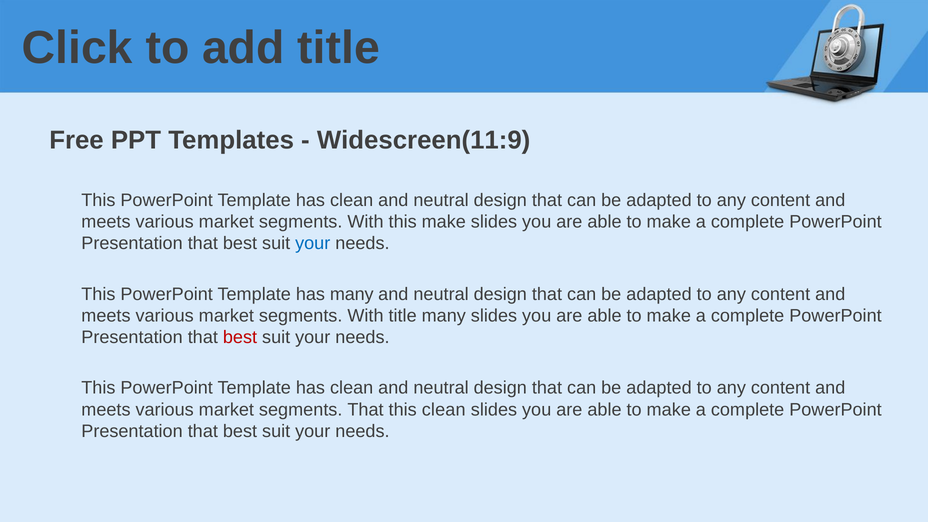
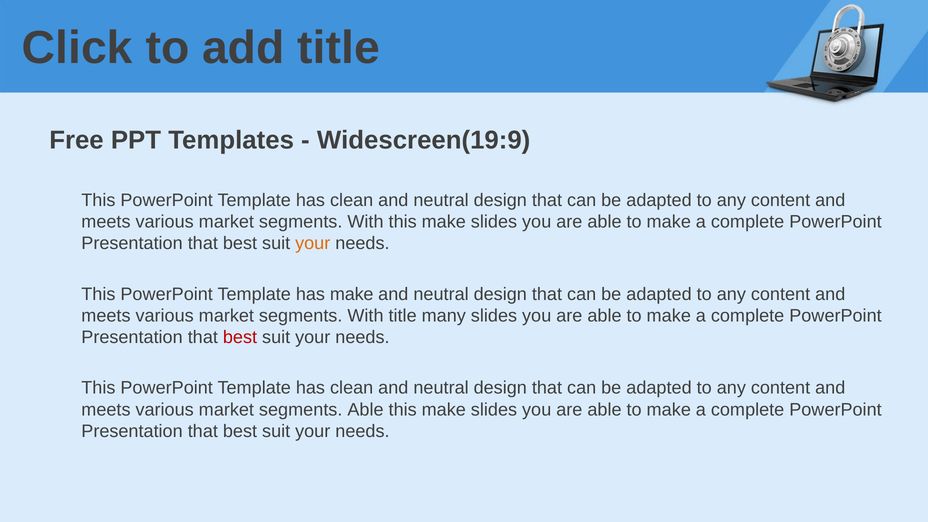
Widescreen(11:9: Widescreen(11:9 -> Widescreen(19:9
your at (313, 244) colour: blue -> orange
has many: many -> make
segments That: That -> Able
clean at (444, 410): clean -> make
